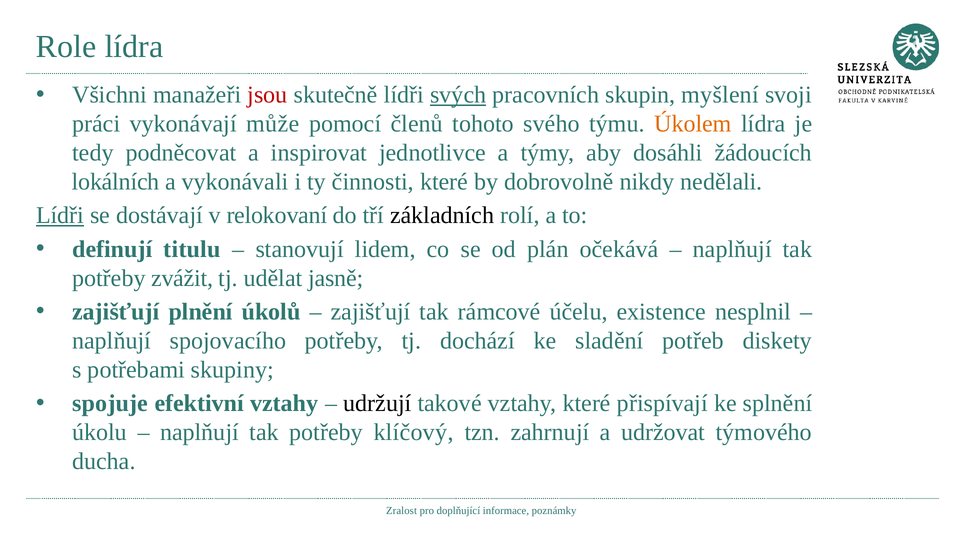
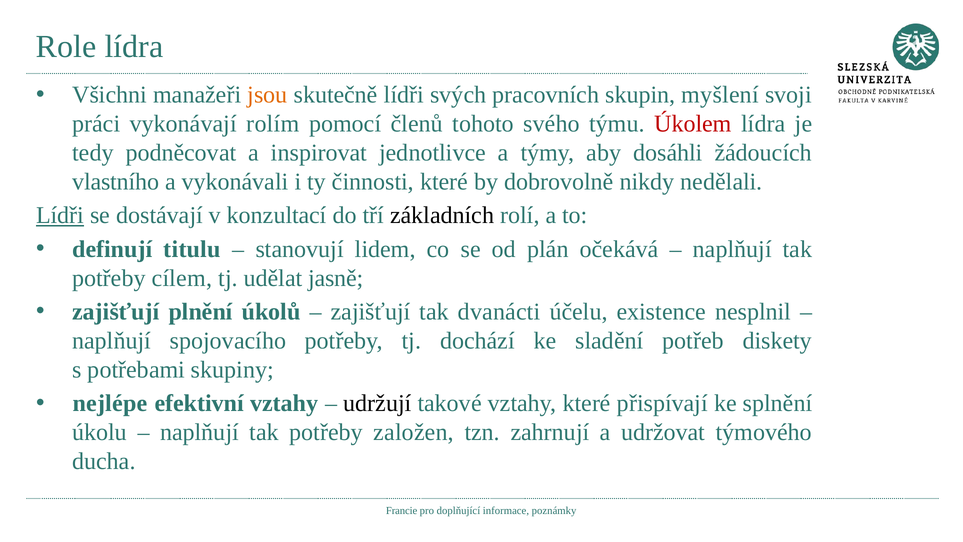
jsou colour: red -> orange
svých underline: present -> none
může: může -> rolím
Úkolem colour: orange -> red
lokálních: lokálních -> vlastního
relokovaní: relokovaní -> konzultací
zvážit: zvážit -> cílem
rámcové: rámcové -> dvanácti
spojuje: spojuje -> nejlépe
klíčový: klíčový -> založen
Zralost: Zralost -> Francie
